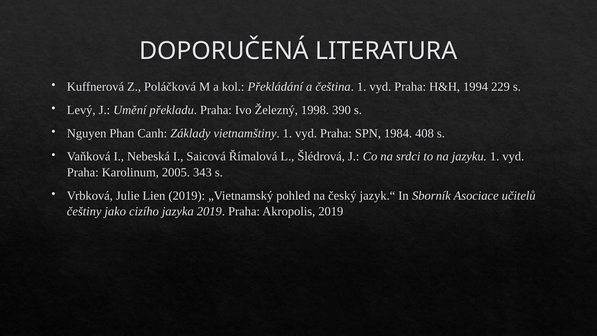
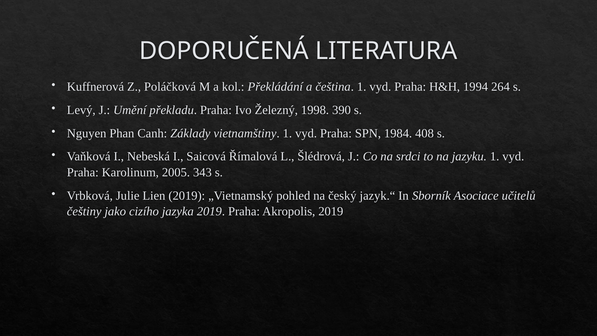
229: 229 -> 264
